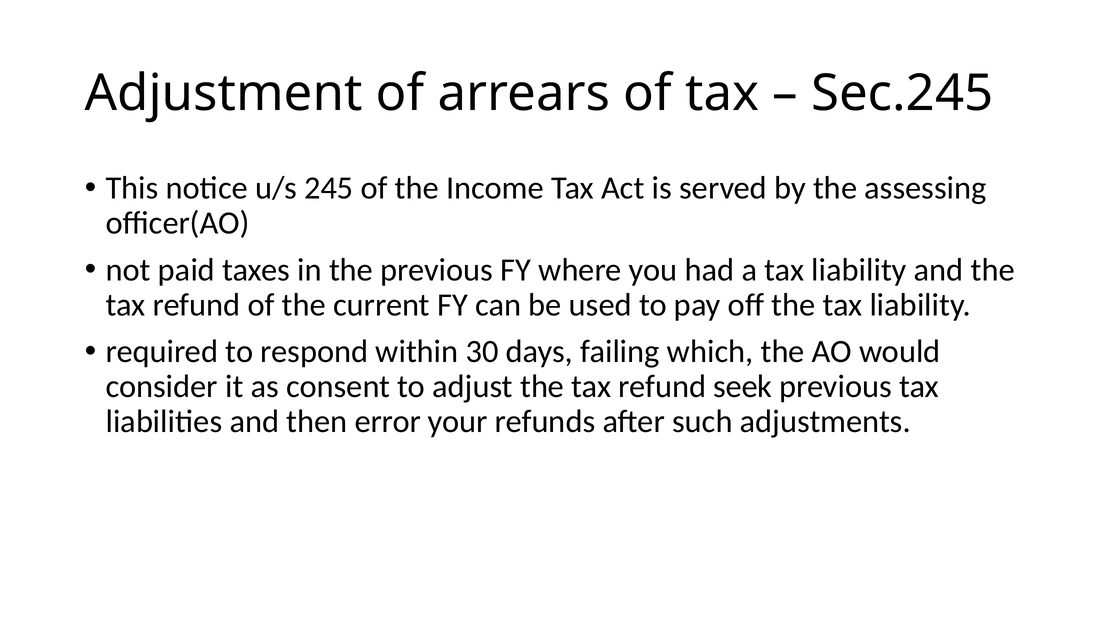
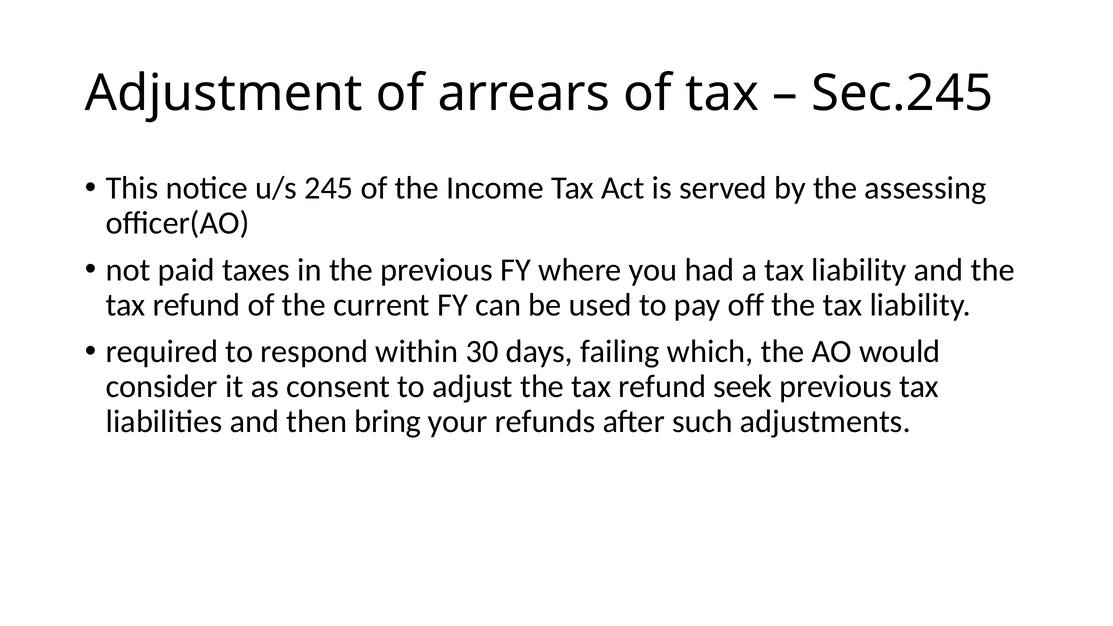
error: error -> bring
